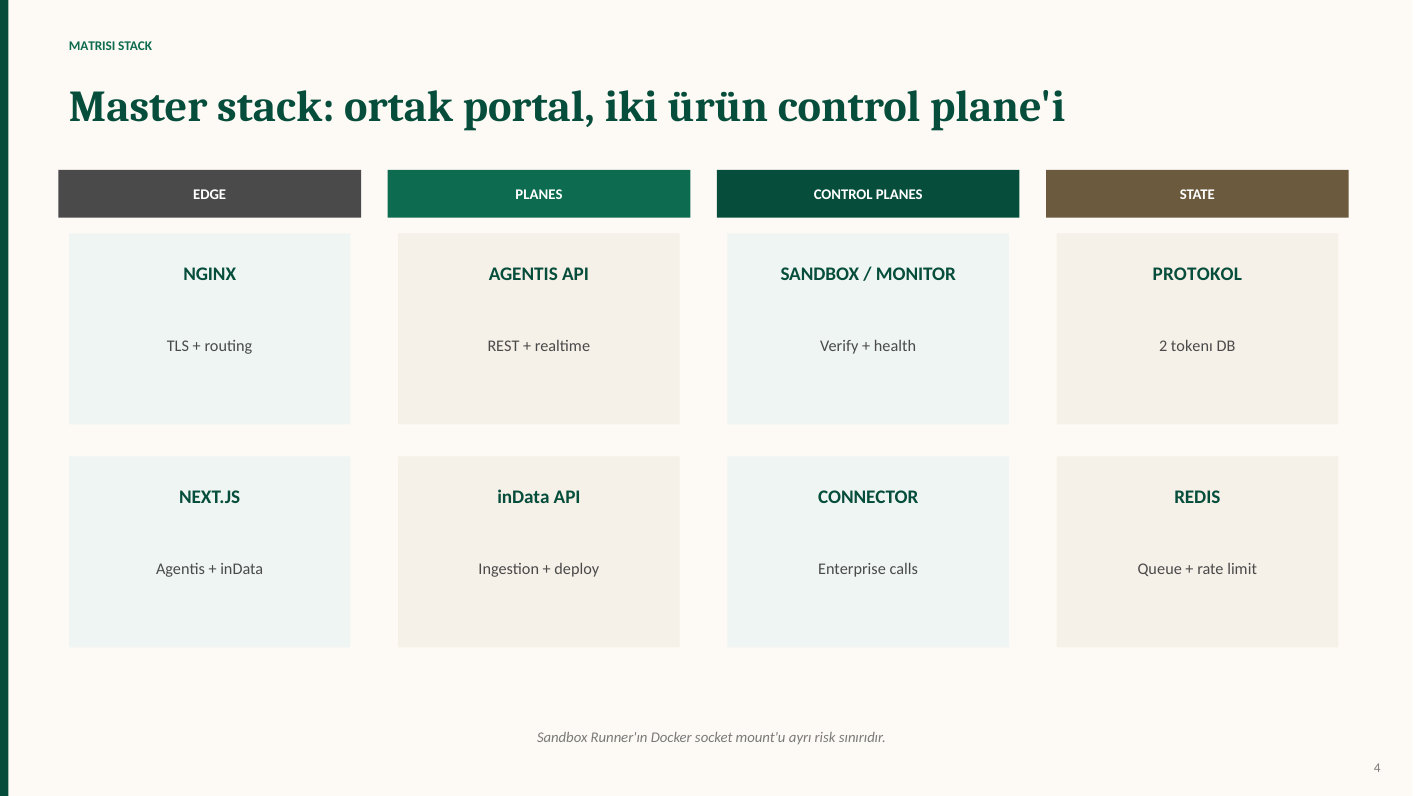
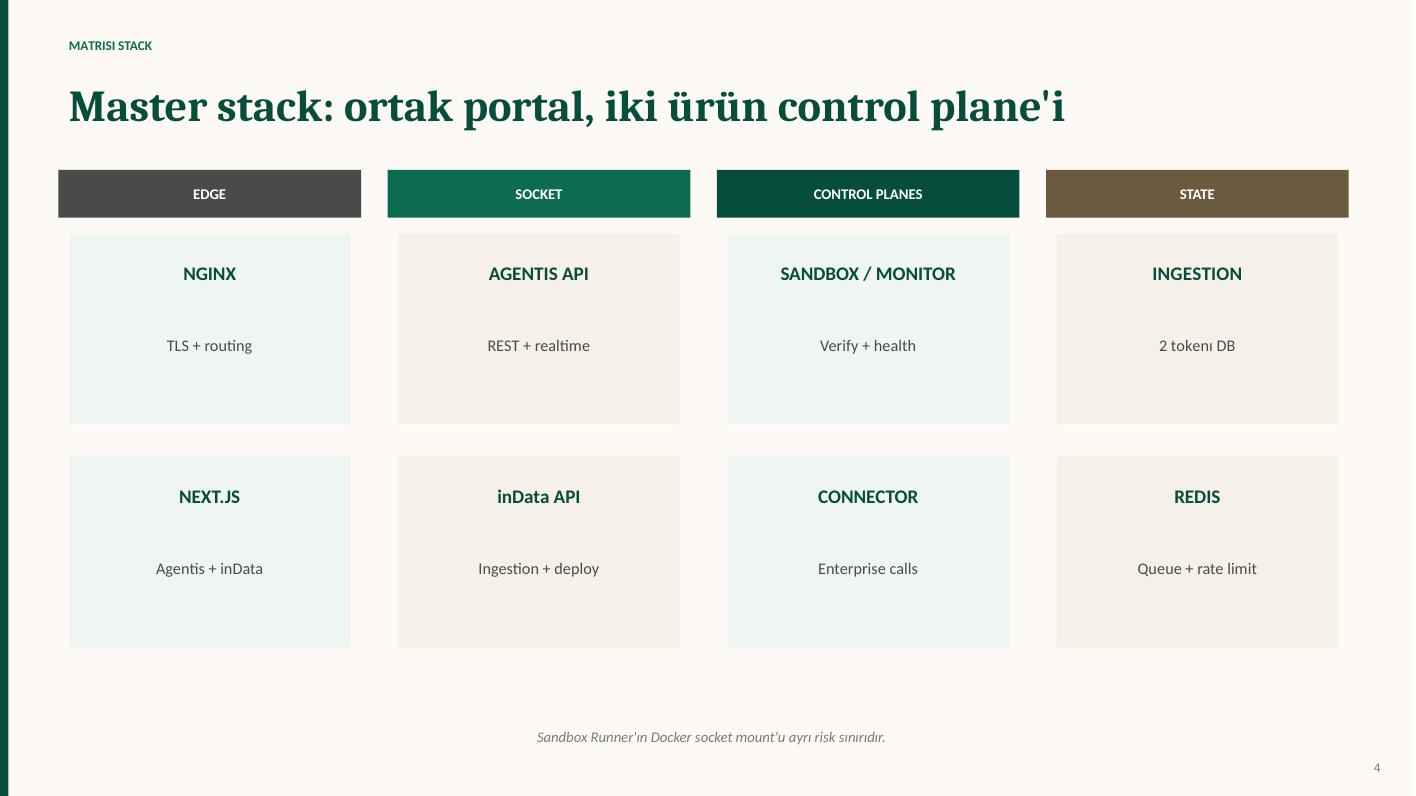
PLANES at (539, 195): PLANES -> SOCKET
PROTOKOL at (1197, 275): PROTOKOL -> INGESTION
